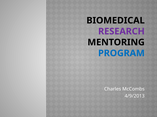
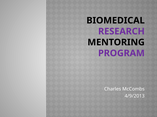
PROGRAM colour: blue -> purple
